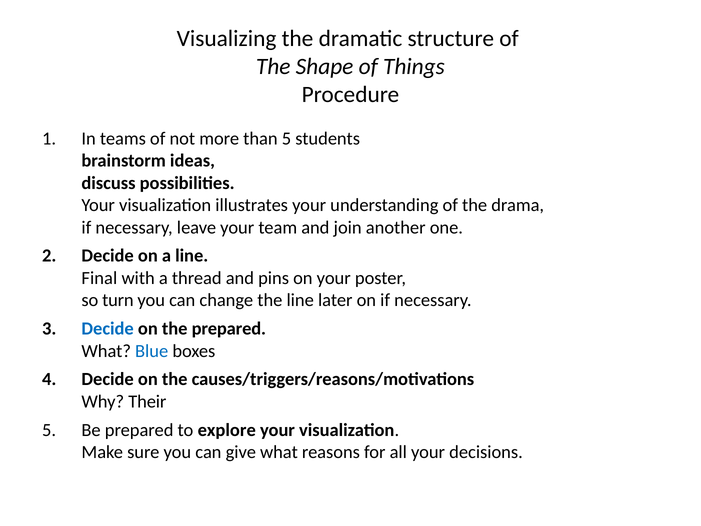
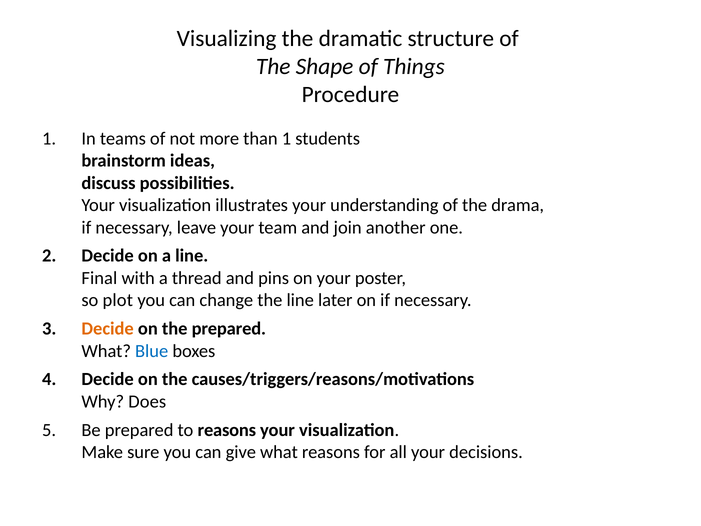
than 5: 5 -> 1
turn: turn -> plot
Decide at (108, 329) colour: blue -> orange
Their: Their -> Does
to explore: explore -> reasons
